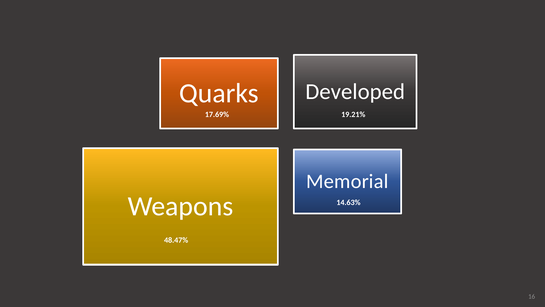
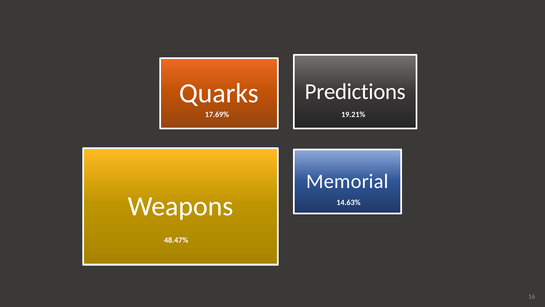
Developed: Developed -> Predictions
